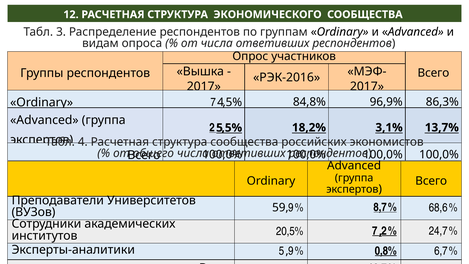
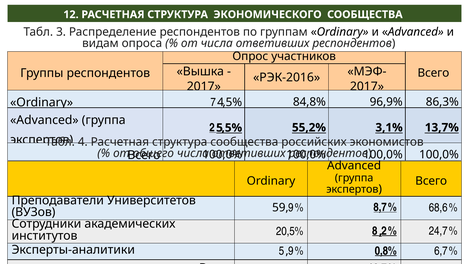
18,2%: 18,2% -> 55,2%
20,5% 7: 7 -> 8
